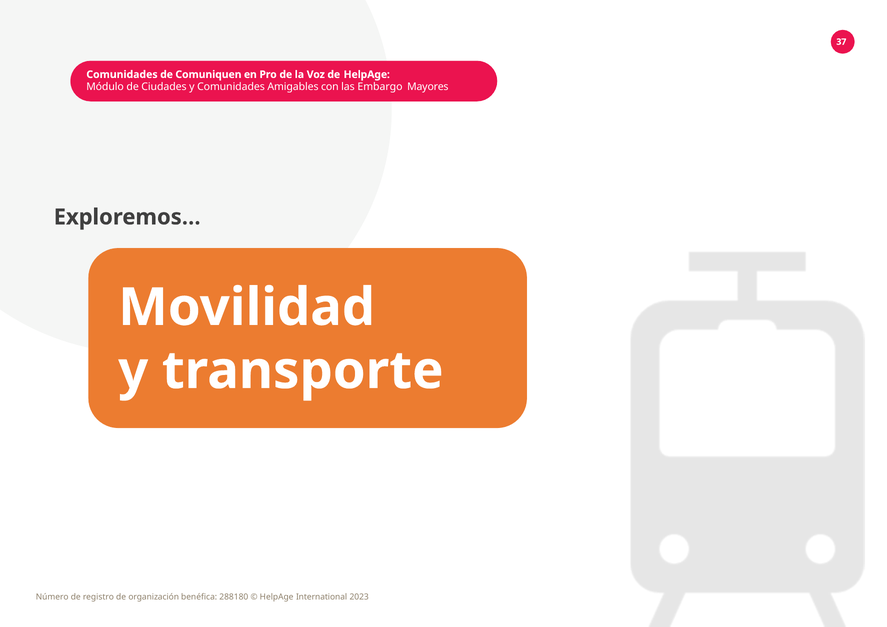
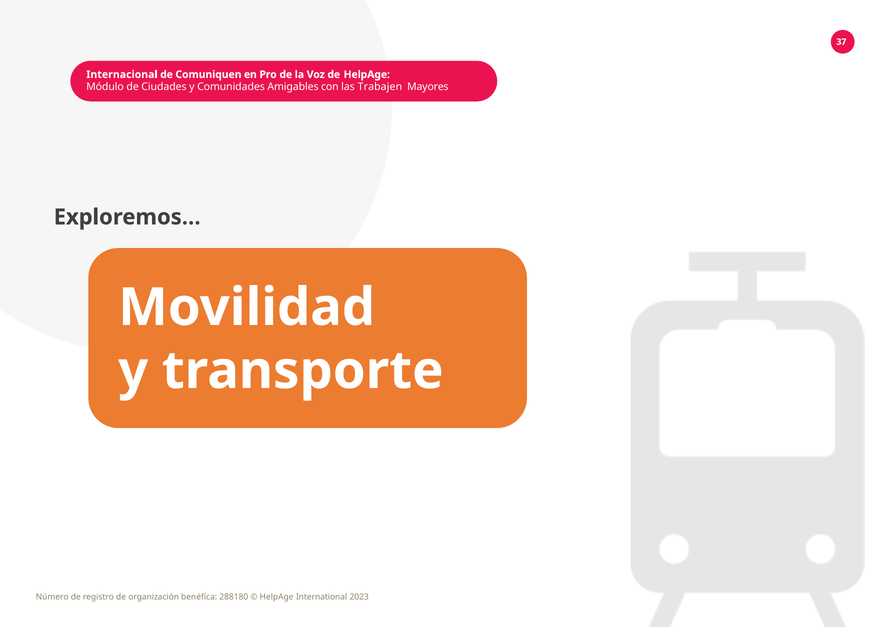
Comunidades at (122, 75): Comunidades -> Internacional
Embargo: Embargo -> Trabajen
